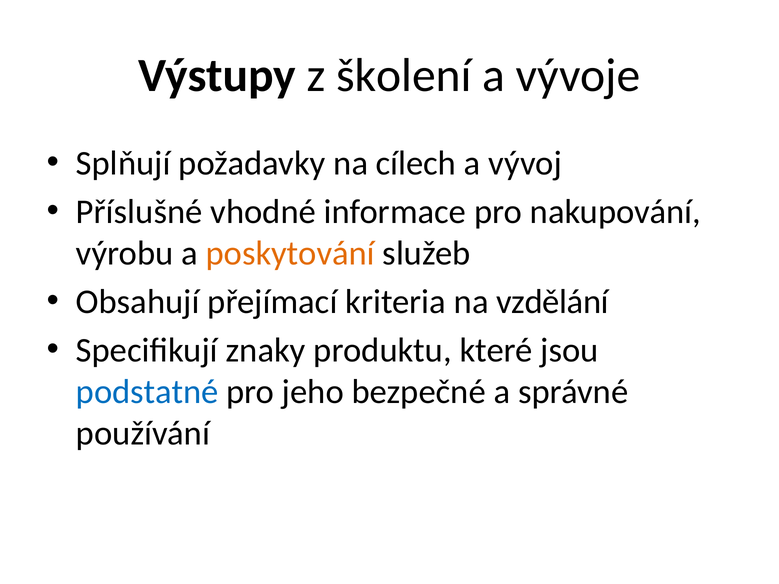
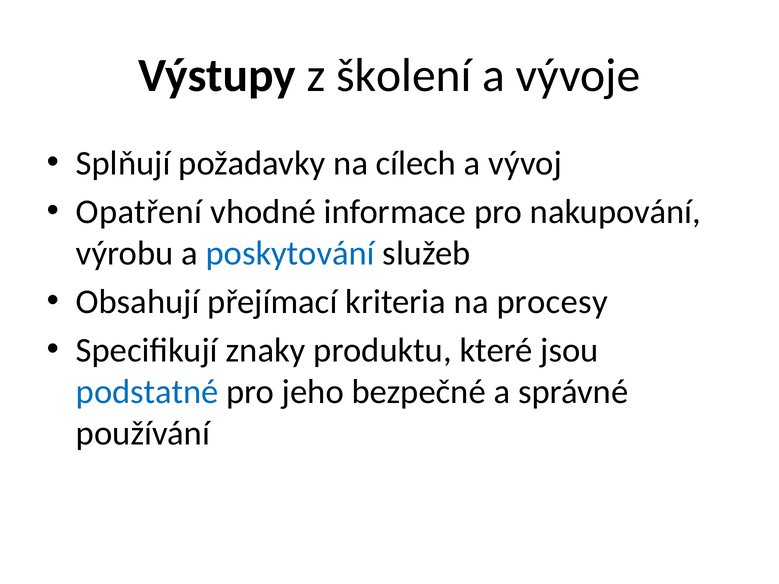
Příslušné: Příslušné -> Opatření
poskytování colour: orange -> blue
vzdělání: vzdělání -> procesy
